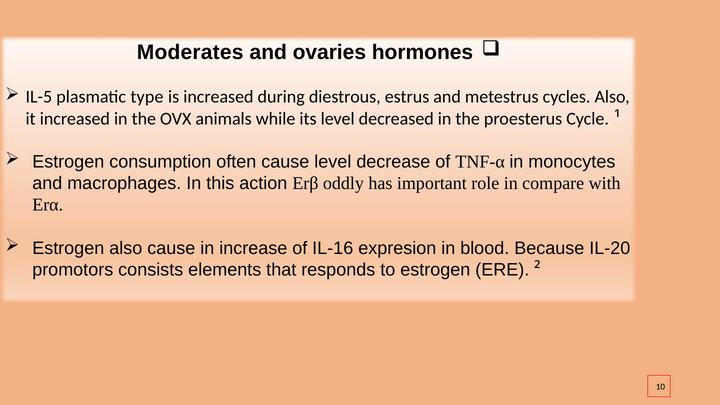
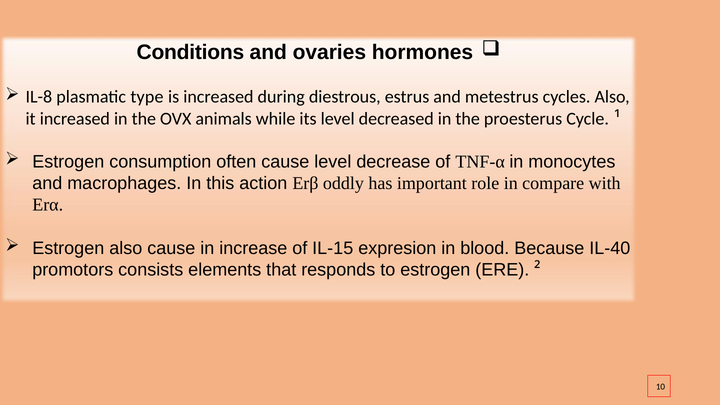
Moderates: Moderates -> Conditions
IL-5: IL-5 -> IL-8
IL-16: IL-16 -> IL-15
IL-20: IL-20 -> IL-40
